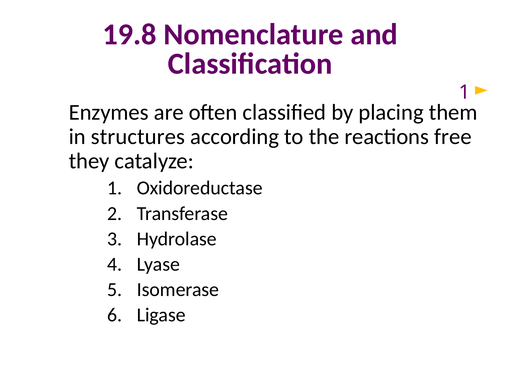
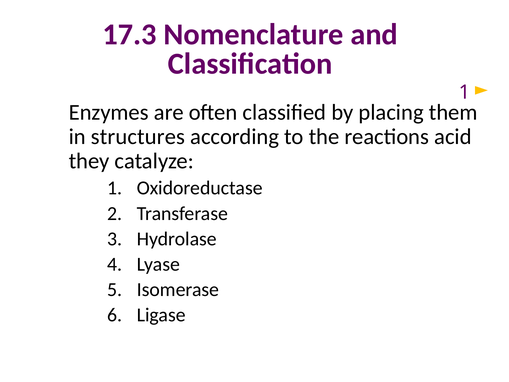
19.8: 19.8 -> 17.3
free: free -> acid
